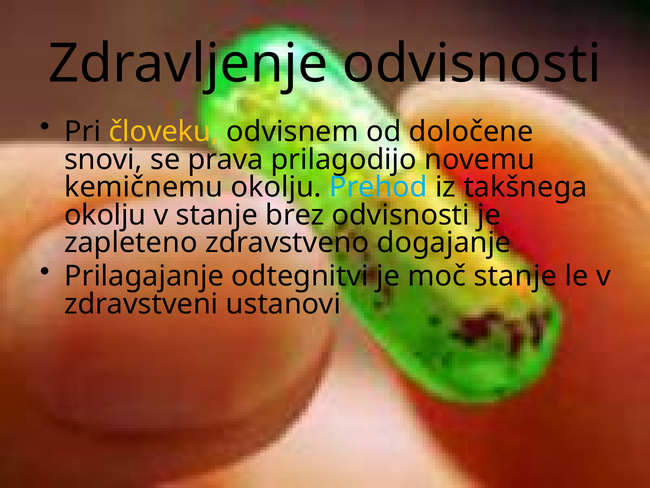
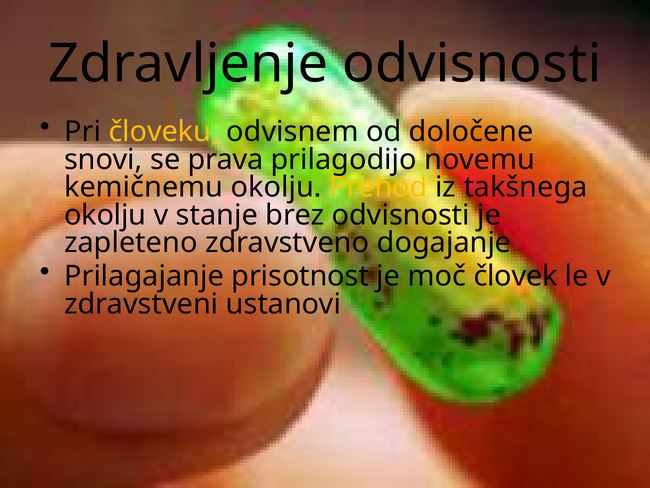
Prehod colour: light blue -> yellow
odtegnitvi: odtegnitvi -> prisotnost
moč stanje: stanje -> človek
